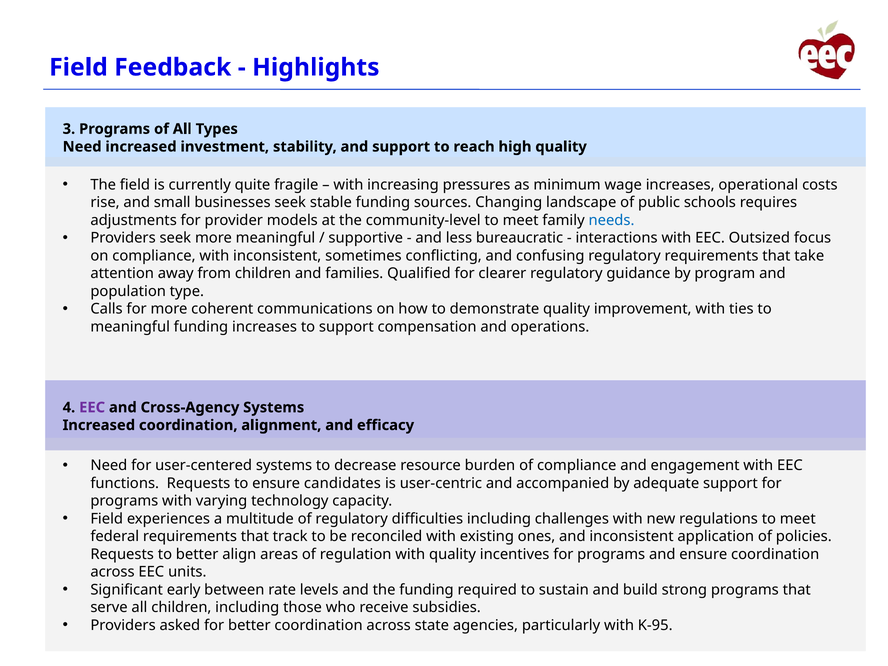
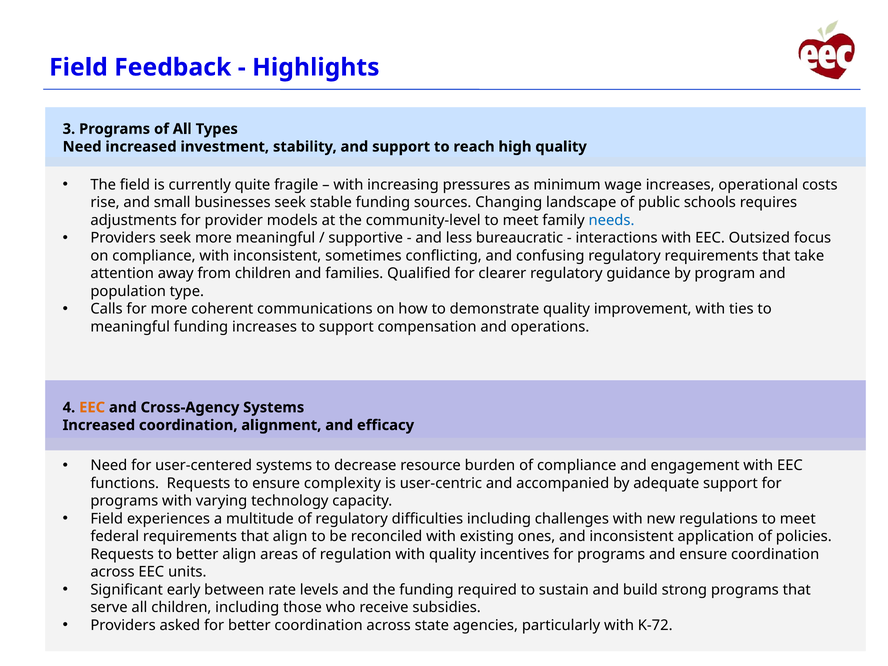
EEC at (92, 407) colour: purple -> orange
candidates: candidates -> complexity
that track: track -> align
K-95: K-95 -> K-72
